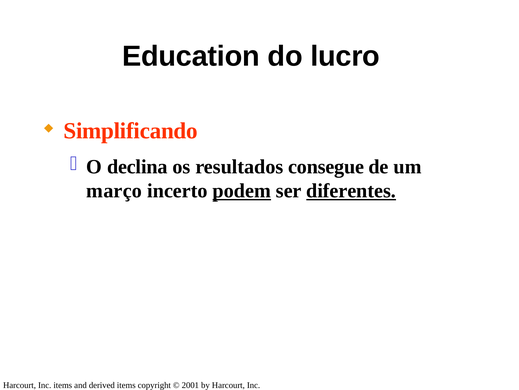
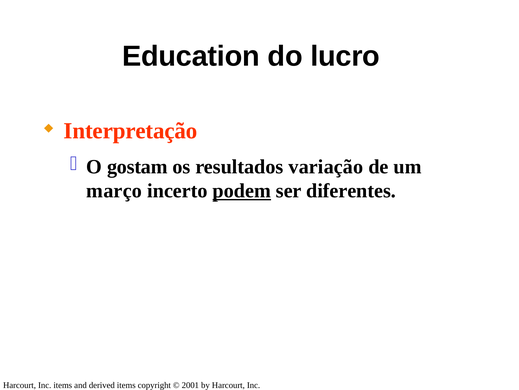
Simplificando: Simplificando -> Interpretação
declina: declina -> gostam
consegue: consegue -> variação
diferentes underline: present -> none
